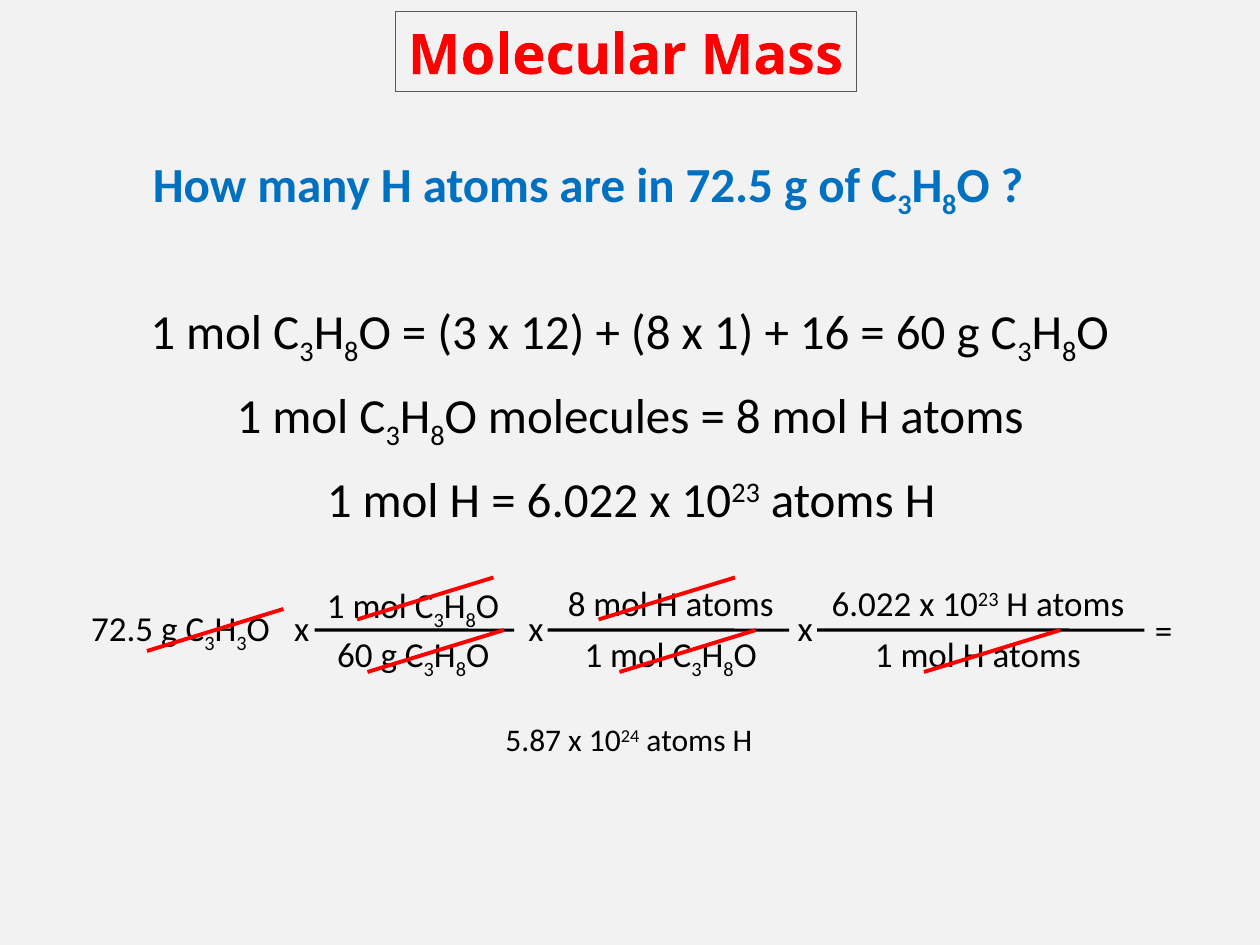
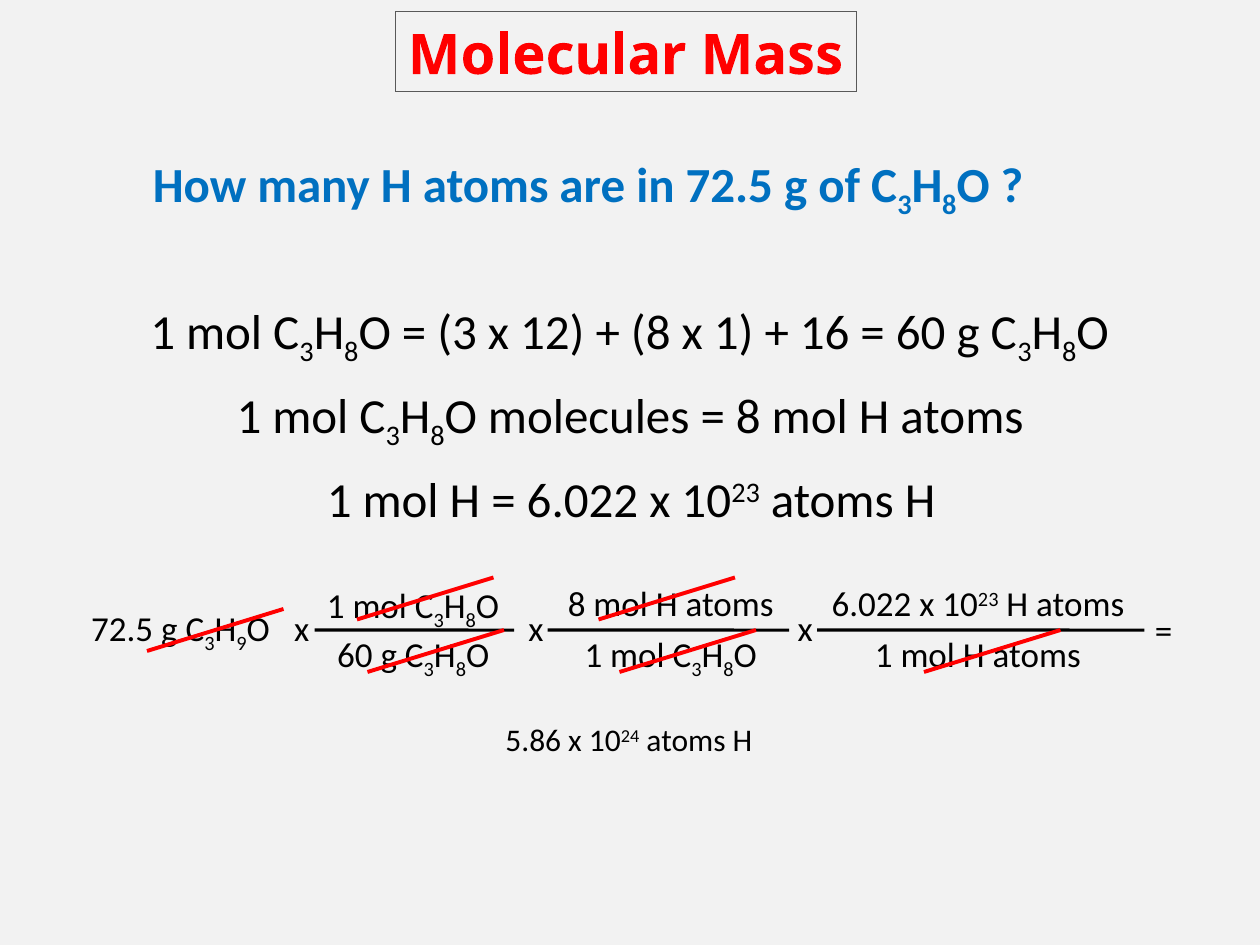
H 3: 3 -> 9
5.87: 5.87 -> 5.86
